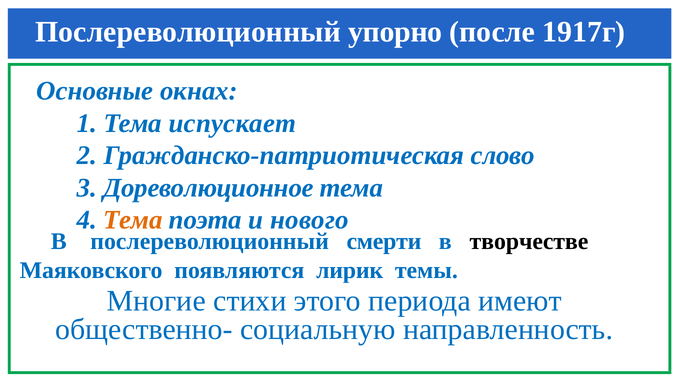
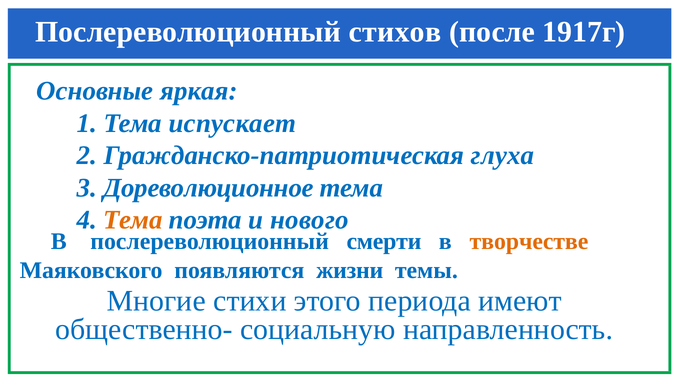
упорно: упорно -> стихов
окнах: окнах -> яркая
слово: слово -> глуха
творчестве colour: black -> orange
лирик: лирик -> жизни
